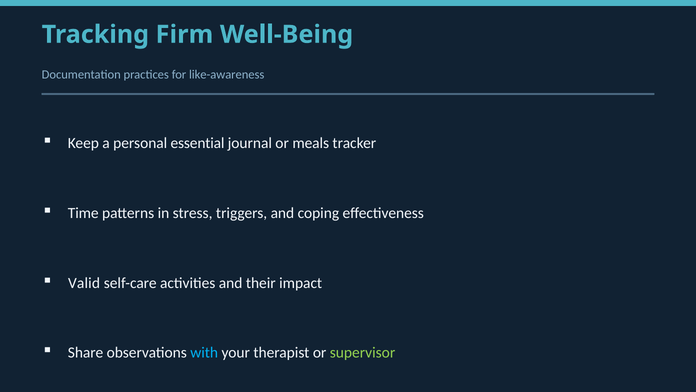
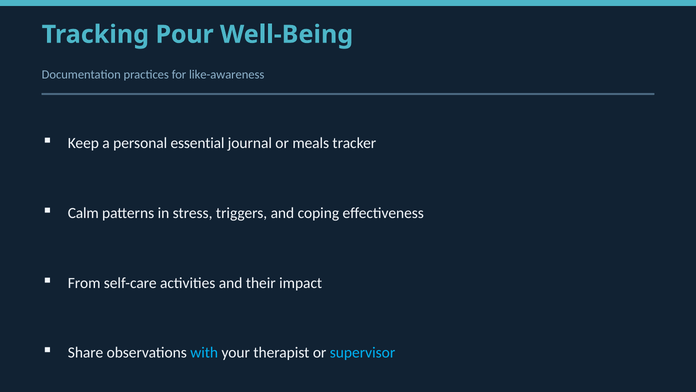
Firm: Firm -> Pour
Time: Time -> Calm
Valid: Valid -> From
supervisor colour: light green -> light blue
